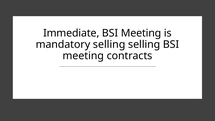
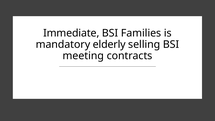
Meeting at (141, 33): Meeting -> Families
mandatory selling: selling -> elderly
